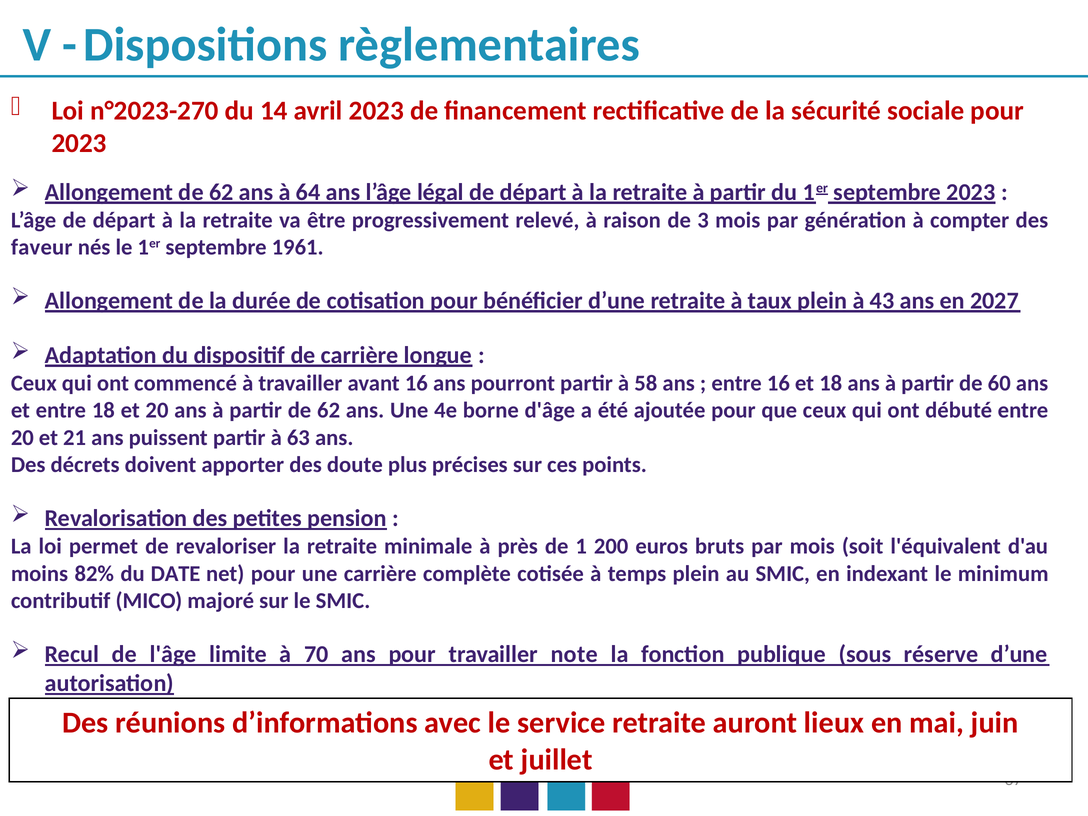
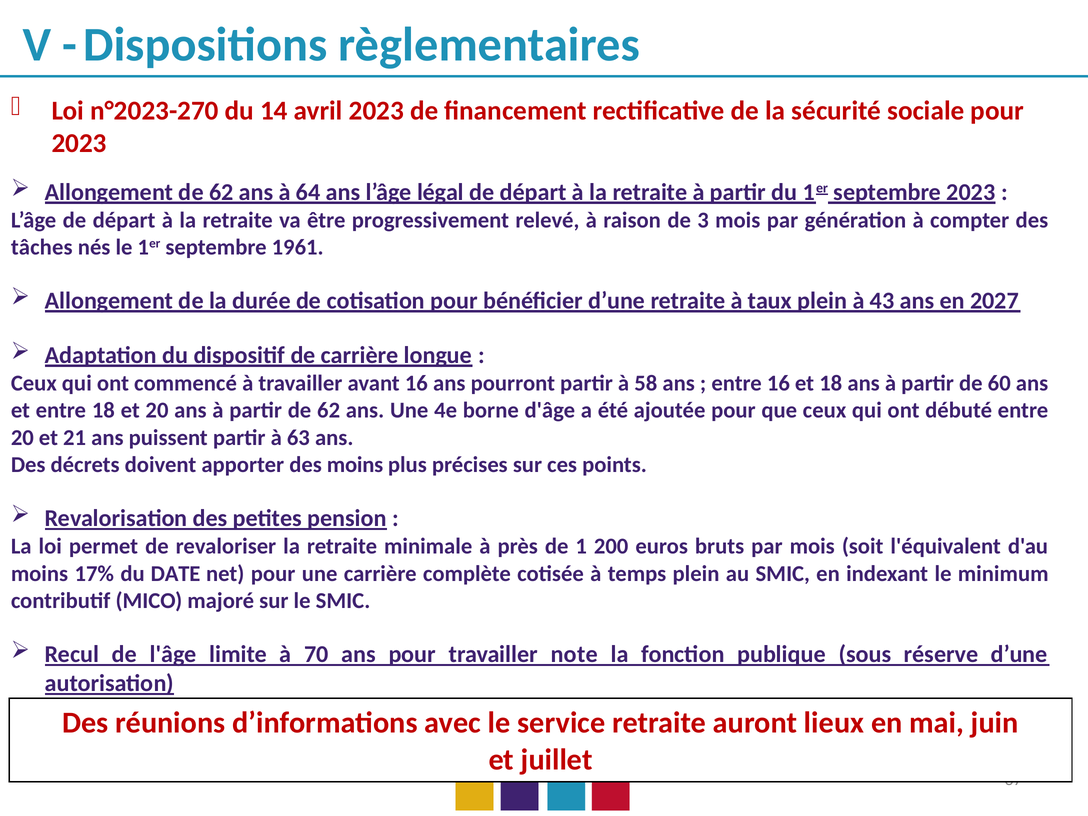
faveur: faveur -> tâches
des doute: doute -> moins
82%: 82% -> 17%
